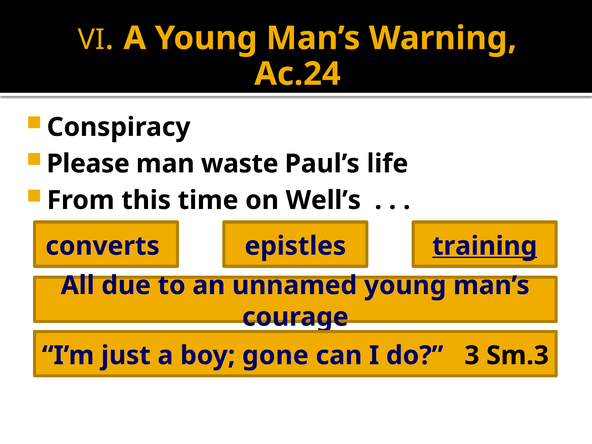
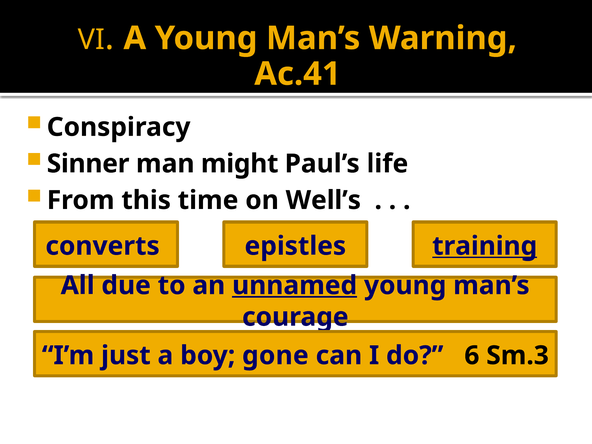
Ac.24: Ac.24 -> Ac.41
Please: Please -> Sinner
waste: waste -> might
unnamed underline: none -> present
3: 3 -> 6
